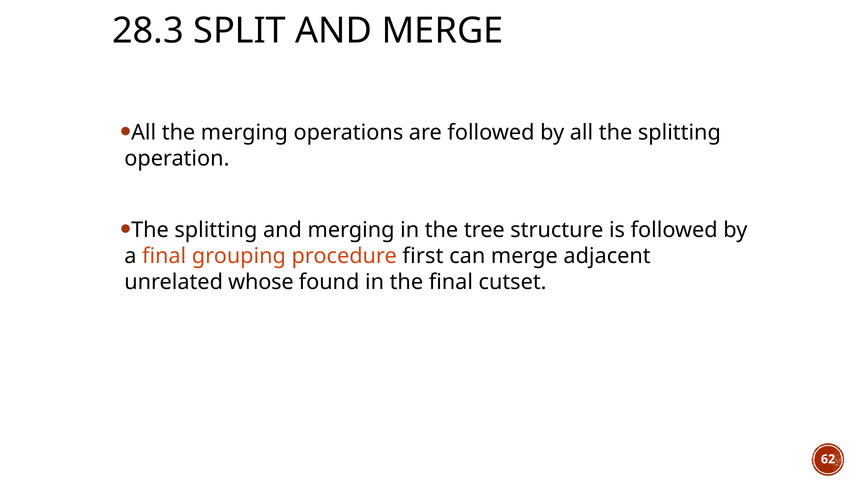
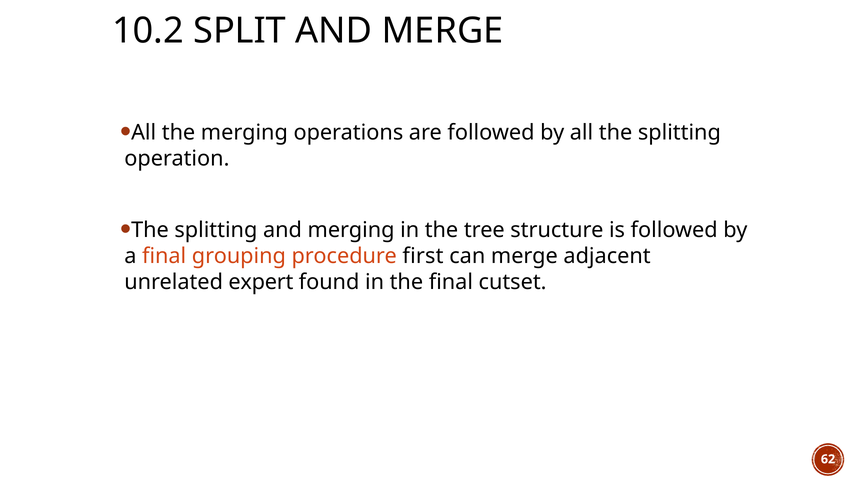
28.3: 28.3 -> 10.2
whose: whose -> expert
